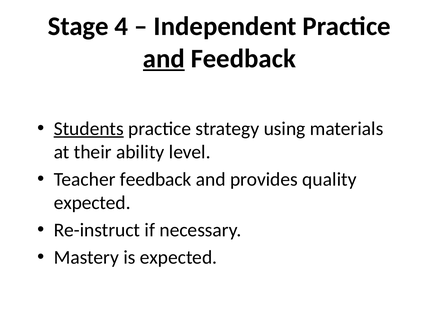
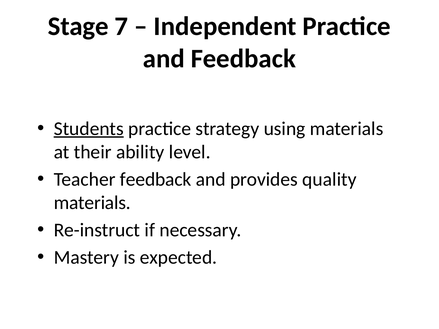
4: 4 -> 7
and at (164, 59) underline: present -> none
expected at (92, 203): expected -> materials
